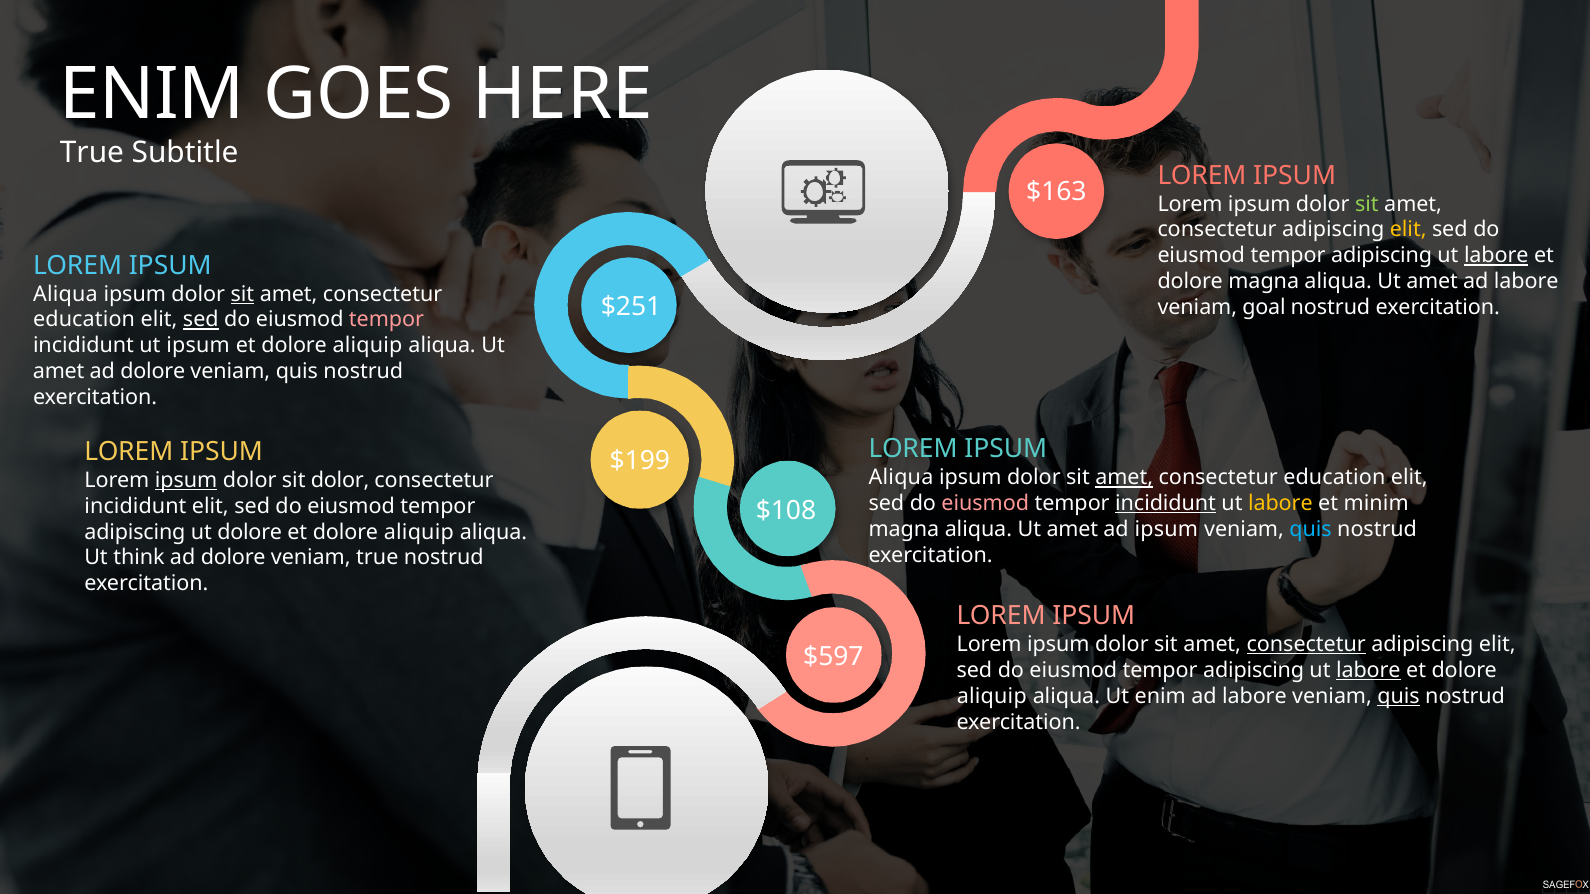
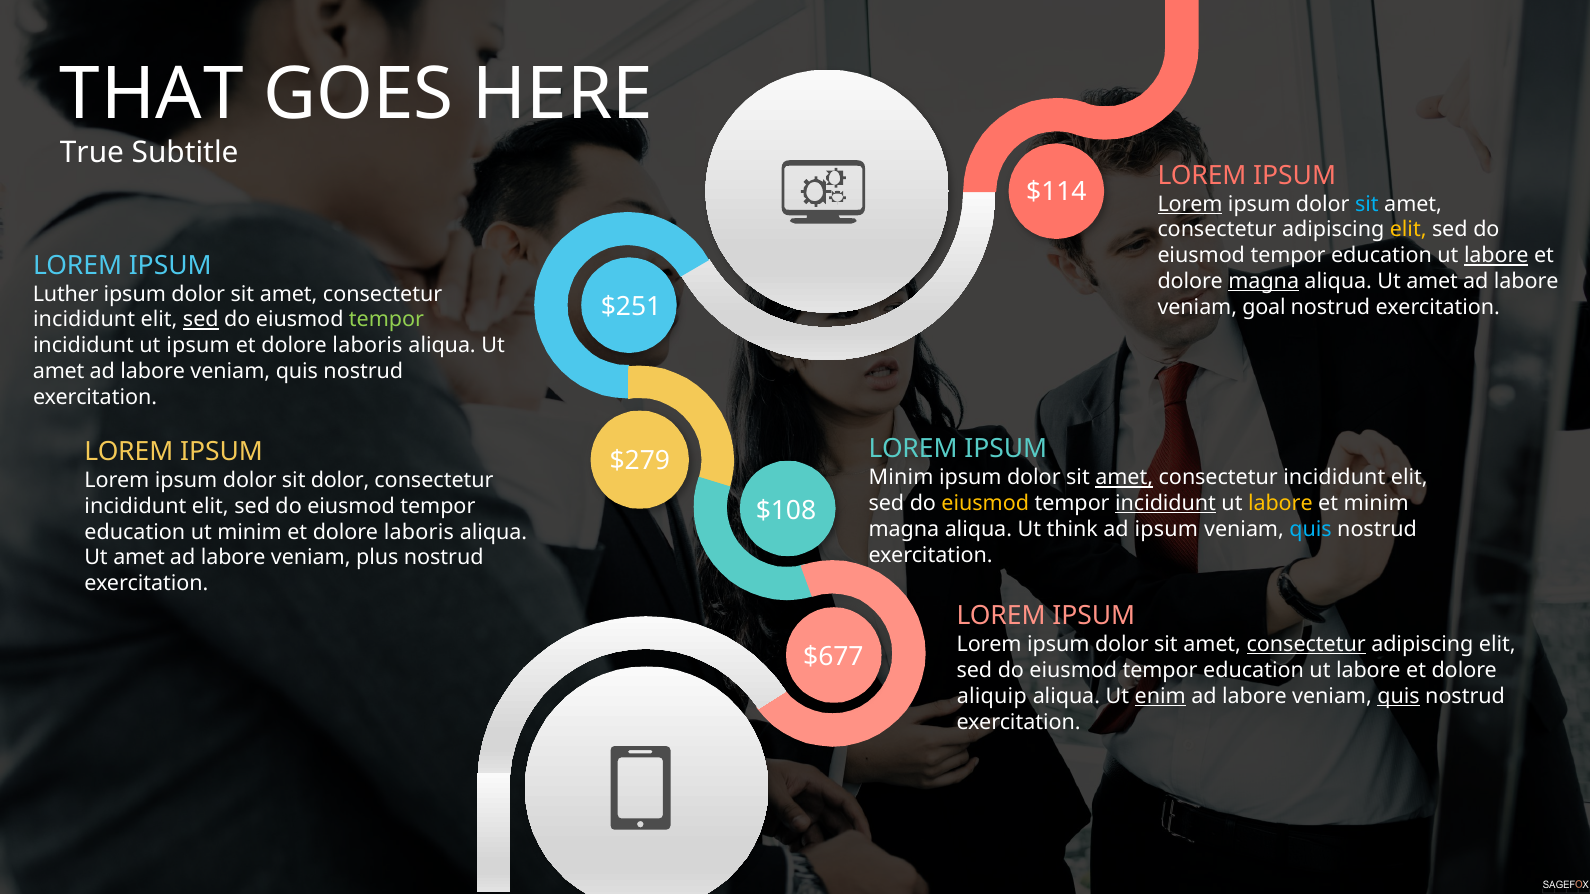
ENIM at (152, 94): ENIM -> THAT
$163: $163 -> $114
Lorem at (1190, 204) underline: none -> present
sit at (1367, 204) colour: light green -> light blue
adipiscing at (1382, 256): adipiscing -> education
magna at (1264, 282) underline: none -> present
Aliqua at (65, 294): Aliqua -> Luther
sit at (242, 294) underline: present -> none
education at (84, 320): education -> incididunt
tempor at (387, 320) colour: pink -> light green
aliquip at (367, 346): aliquip -> laboris
dolore at (153, 372): dolore -> labore
$199: $199 -> $279
Aliqua at (901, 478): Aliqua -> Minim
education at (1334, 478): education -> incididunt
ipsum at (186, 480) underline: present -> none
eiusmod at (985, 504) colour: pink -> yellow
amet at (1072, 530): amet -> think
adipiscing at (135, 532): adipiscing -> education
ut dolore: dolore -> minim
aliquip at (419, 532): aliquip -> laboris
think at (139, 558): think -> amet
dolore at (233, 558): dolore -> labore
veniam true: true -> plus
$597: $597 -> $677
adipiscing at (1254, 671): adipiscing -> education
labore at (1368, 671) underline: present -> none
enim at (1160, 697) underline: none -> present
